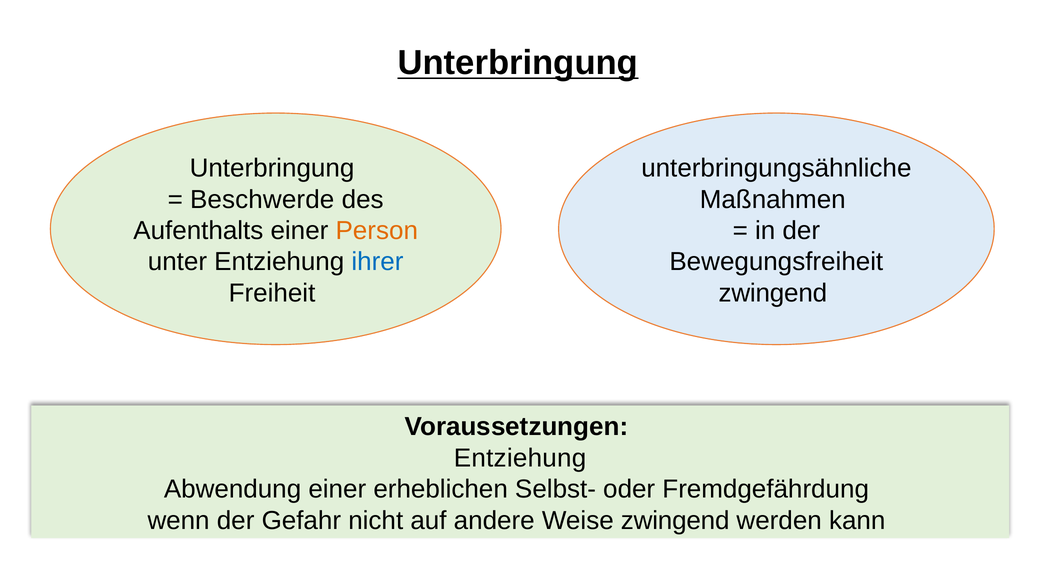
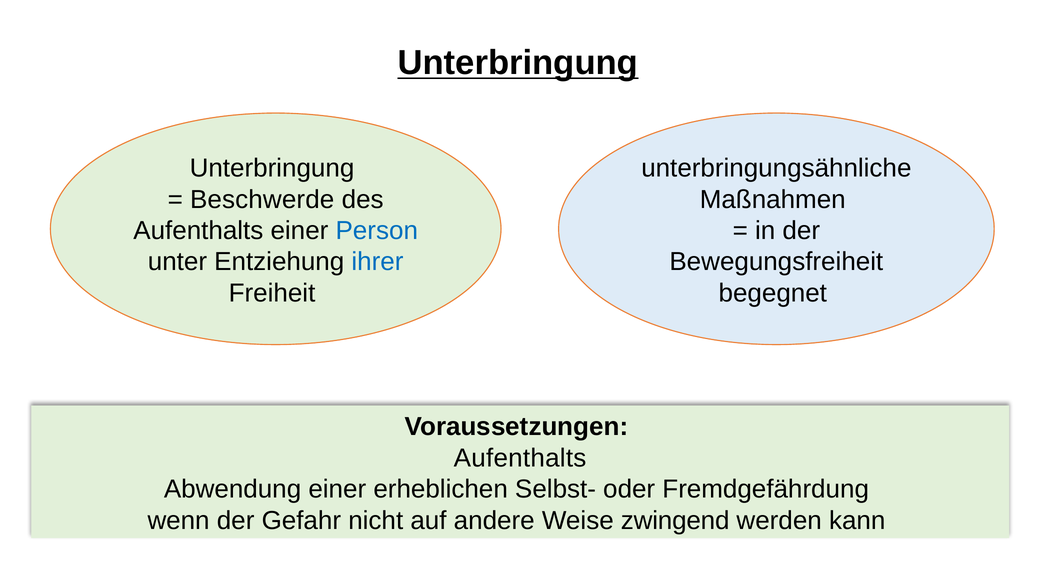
Person colour: orange -> blue
zwingend at (773, 293): zwingend -> begegnet
Entziehung at (520, 458): Entziehung -> Aufenthalts
